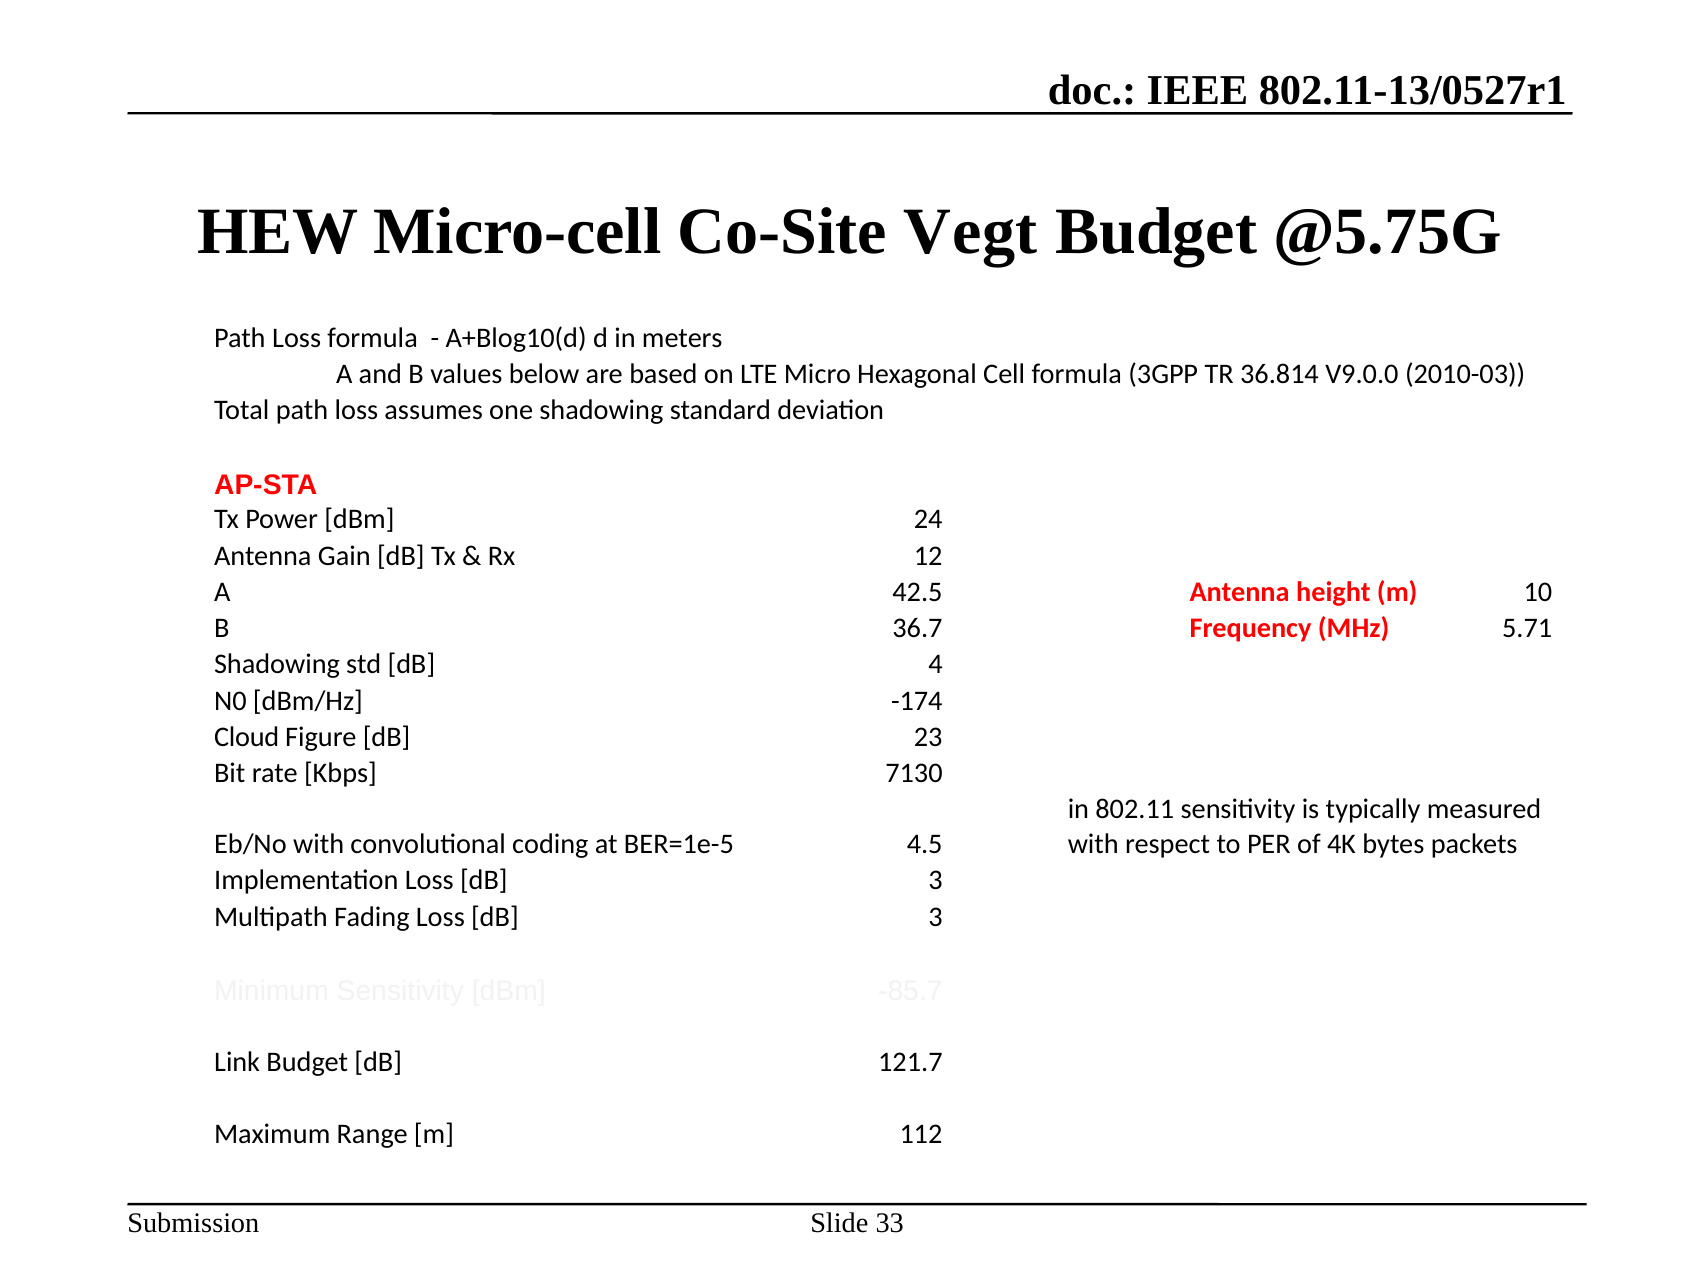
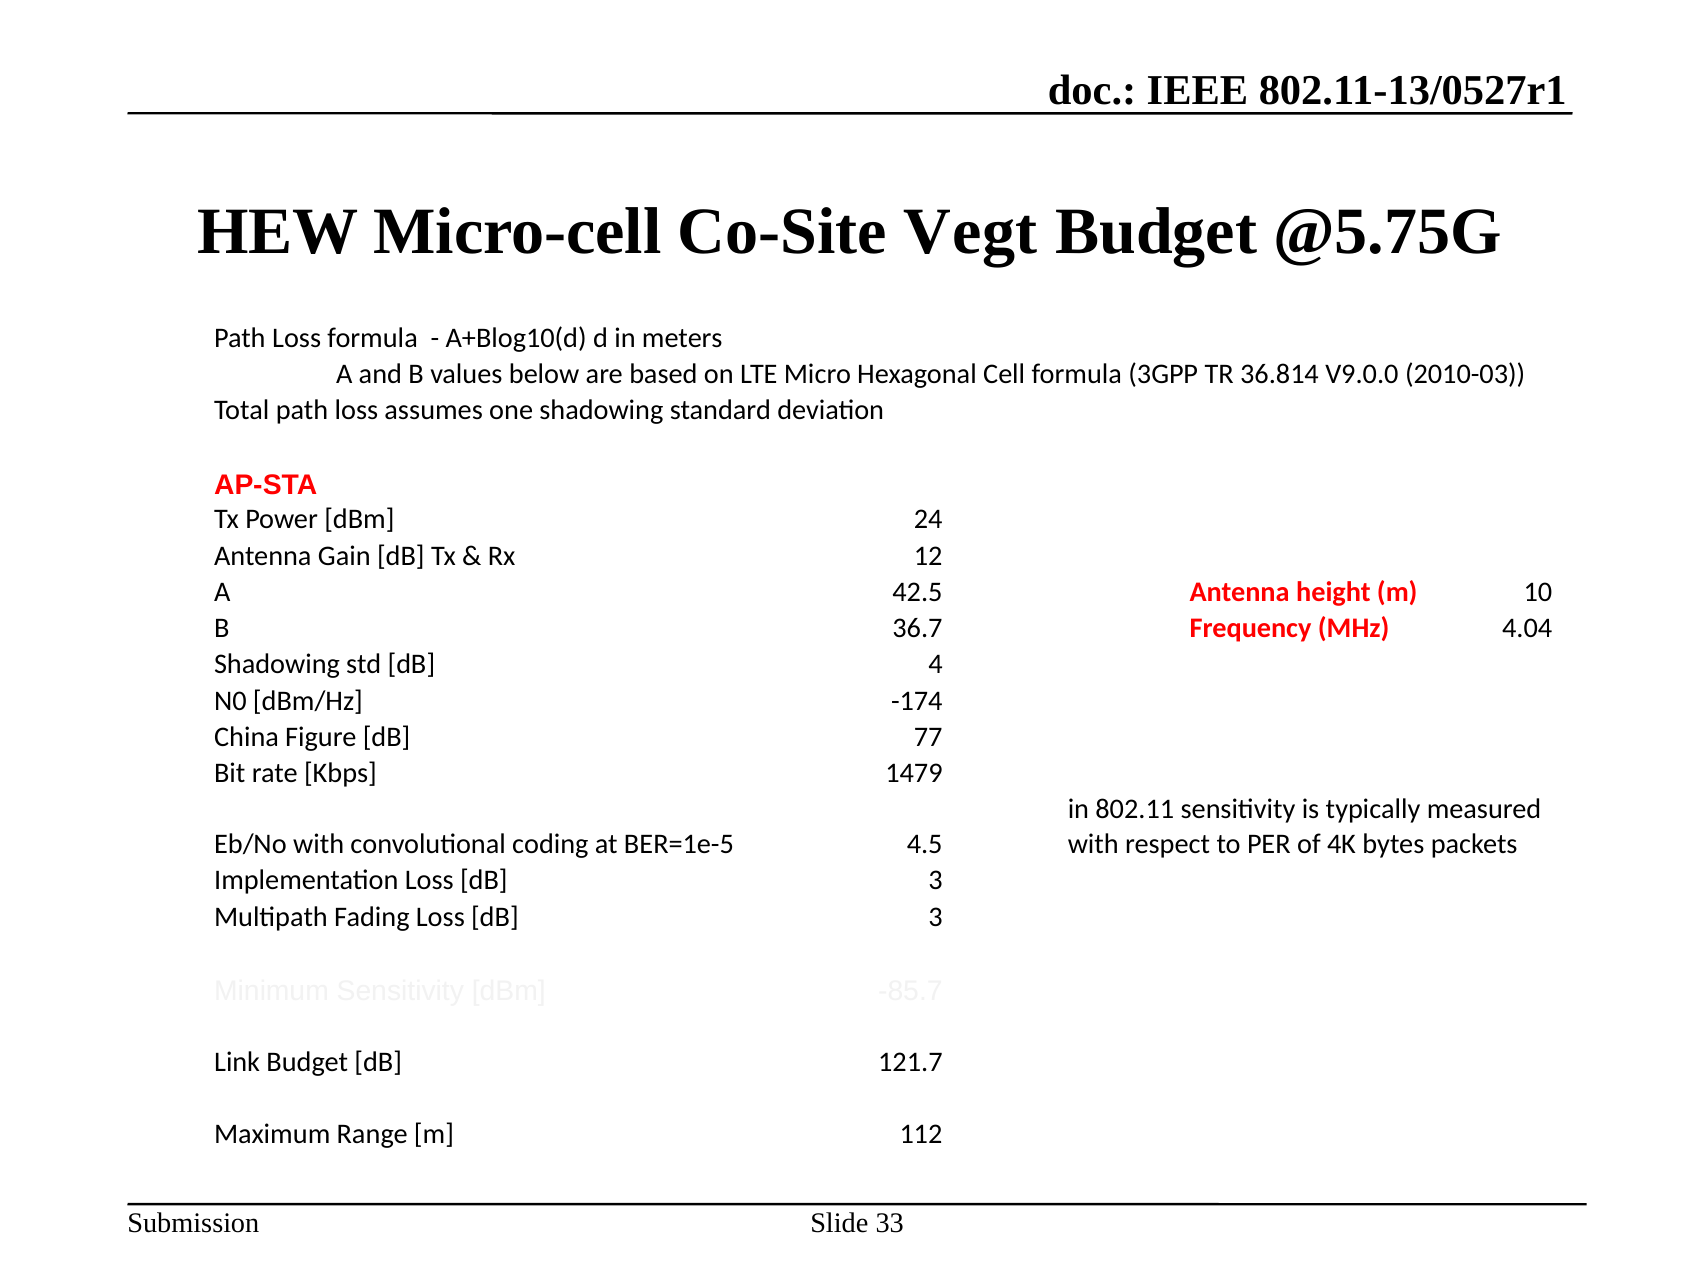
5.71: 5.71 -> 4.04
Cloud: Cloud -> China
23: 23 -> 77
7130: 7130 -> 1479
